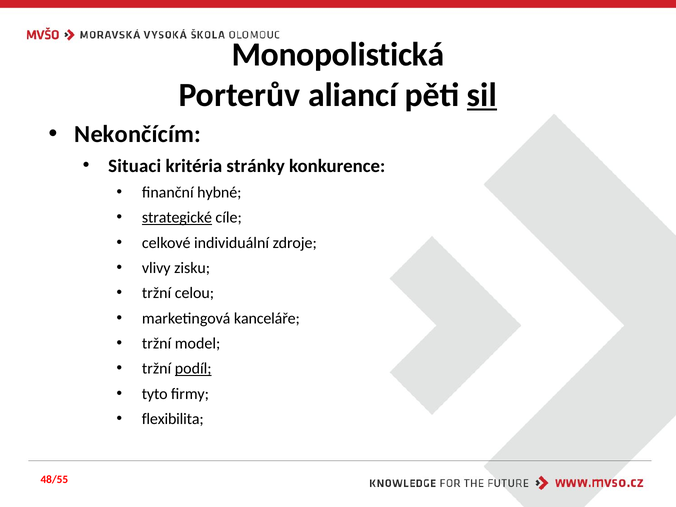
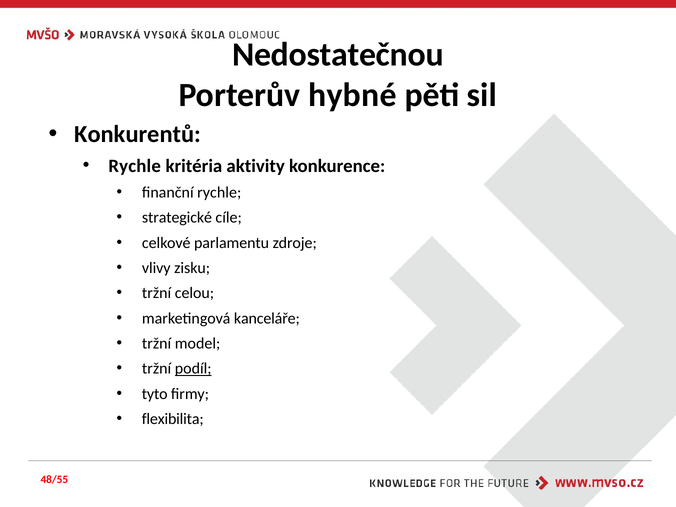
Monopolistická: Monopolistická -> Nedostatečnou
aliancí: aliancí -> hybné
sil underline: present -> none
Nekončícím: Nekončícím -> Konkurentů
Situaci at (135, 166): Situaci -> Rychle
stránky: stránky -> aktivity
finanční hybné: hybné -> rychle
strategické underline: present -> none
individuální: individuální -> parlamentu
